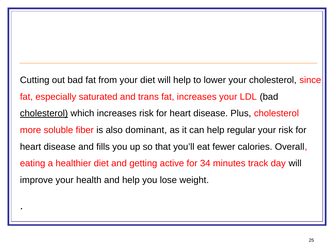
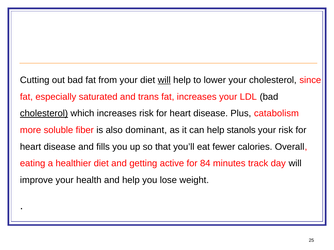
will at (164, 80) underline: none -> present
Plus cholesterol: cholesterol -> catabolism
regular: regular -> stanols
34: 34 -> 84
